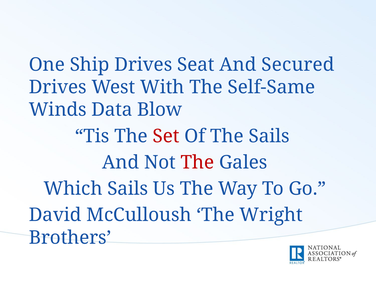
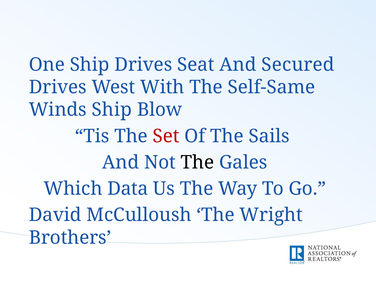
Winds Data: Data -> Ship
The at (197, 162) colour: red -> black
Which Sails: Sails -> Data
